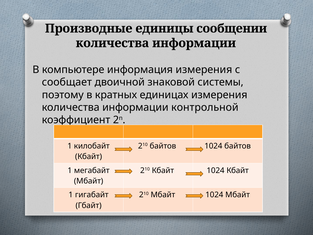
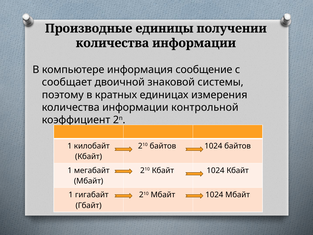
сообщении: сообщении -> получении
информация измерения: измерения -> сообщение
